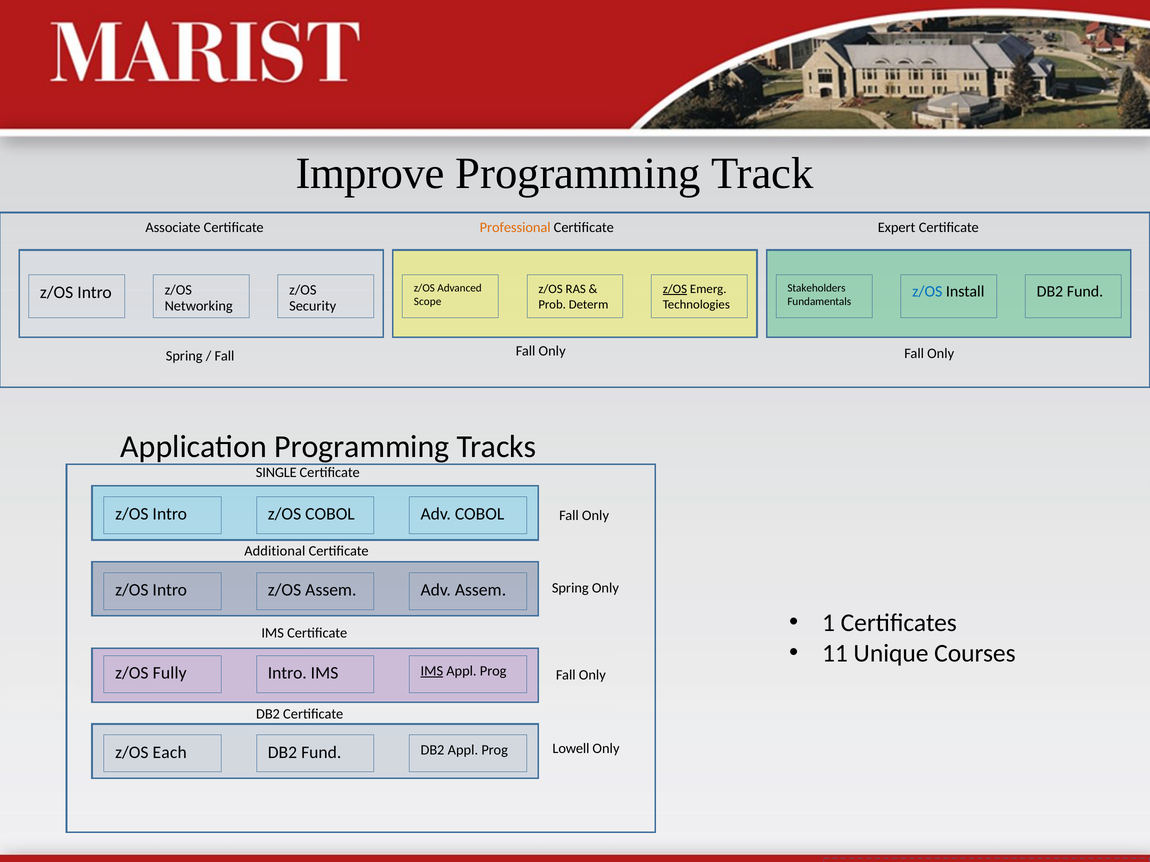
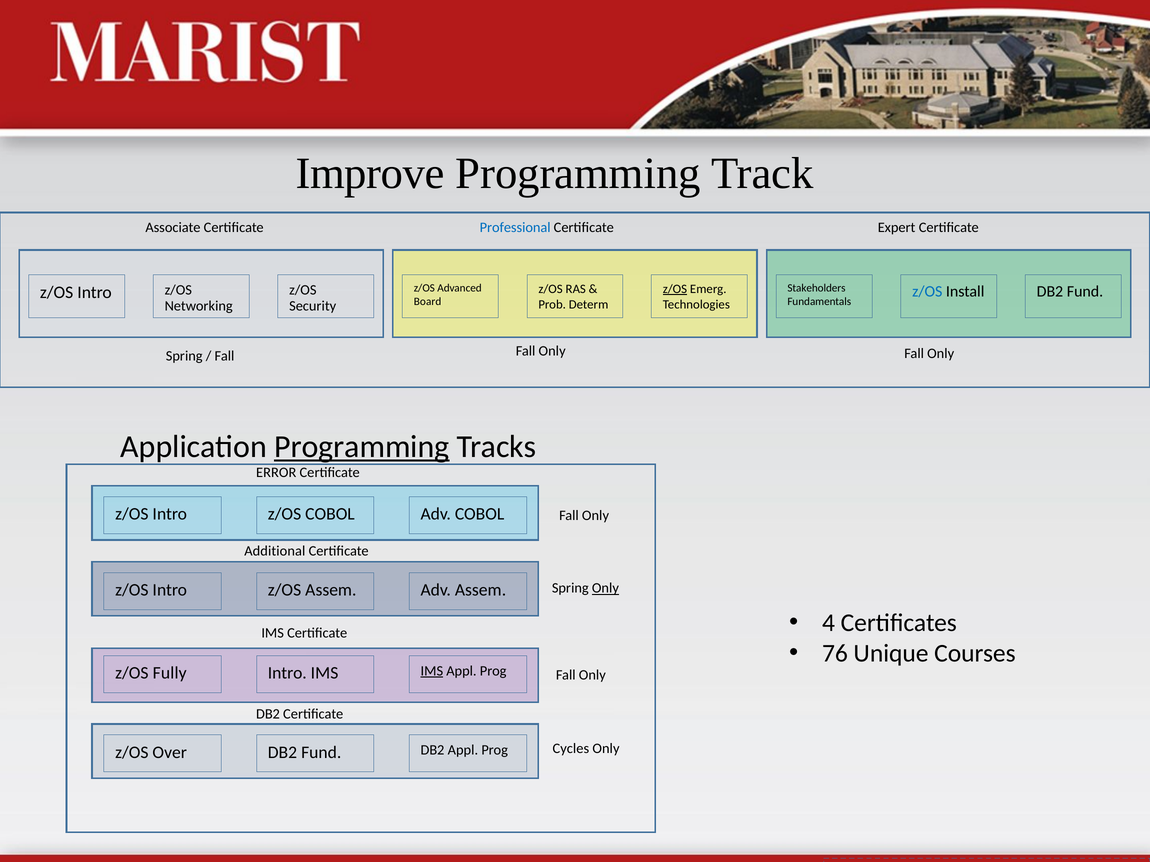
Professional colour: orange -> blue
Scope: Scope -> Board
Programming at (362, 447) underline: none -> present
SINGLE: SINGLE -> ERROR
Only at (605, 589) underline: none -> present
1: 1 -> 4
11: 11 -> 76
Lowell: Lowell -> Cycles
Each: Each -> Over
